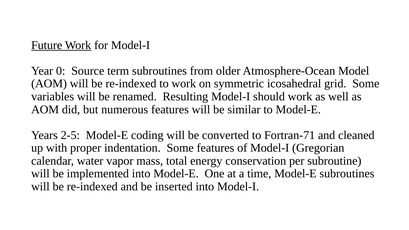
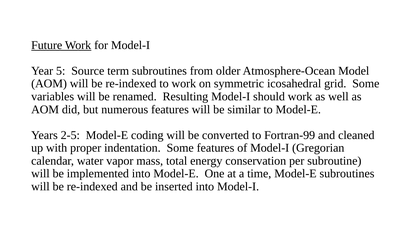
0: 0 -> 5
Fortran-71: Fortran-71 -> Fortran-99
